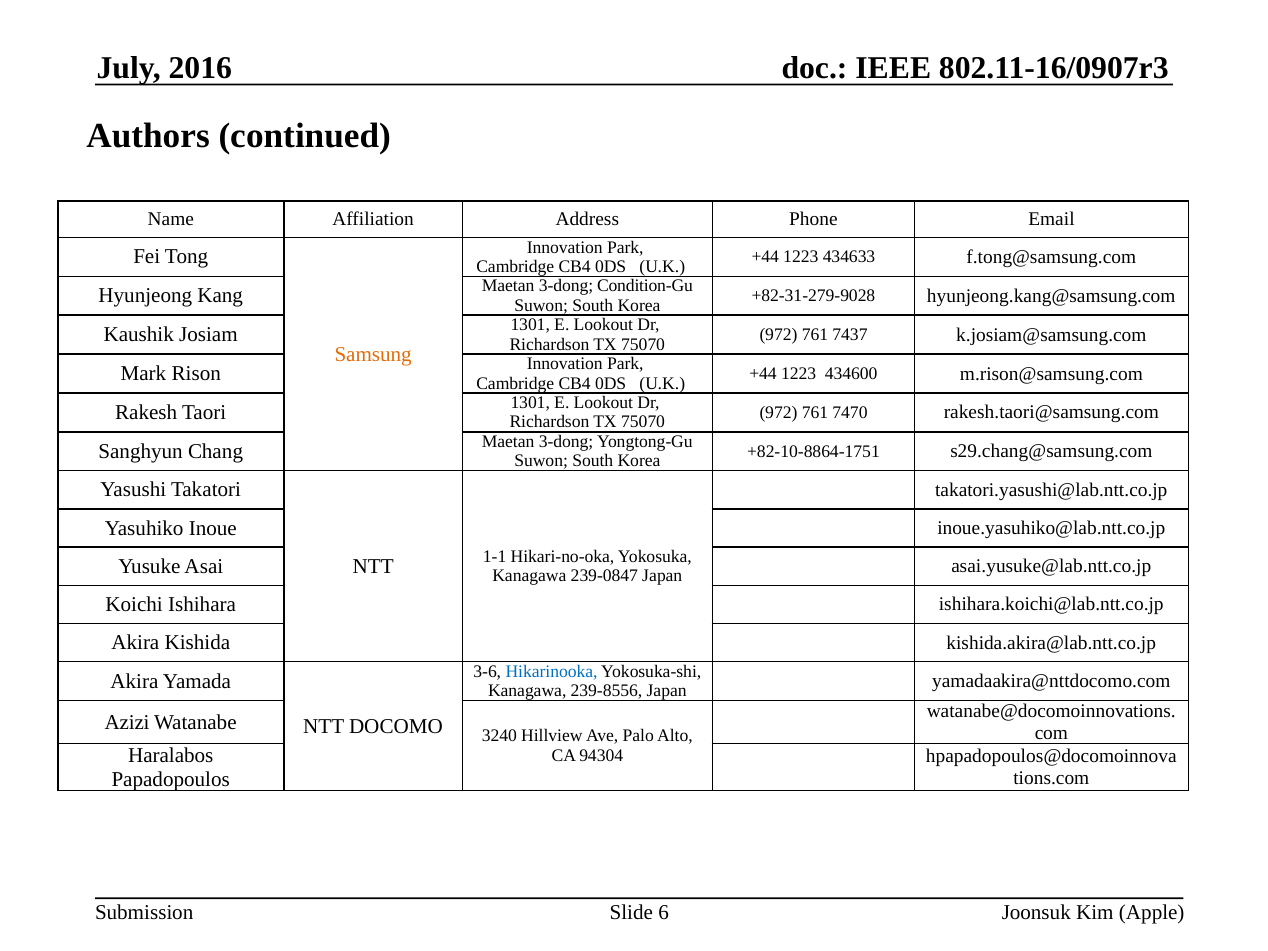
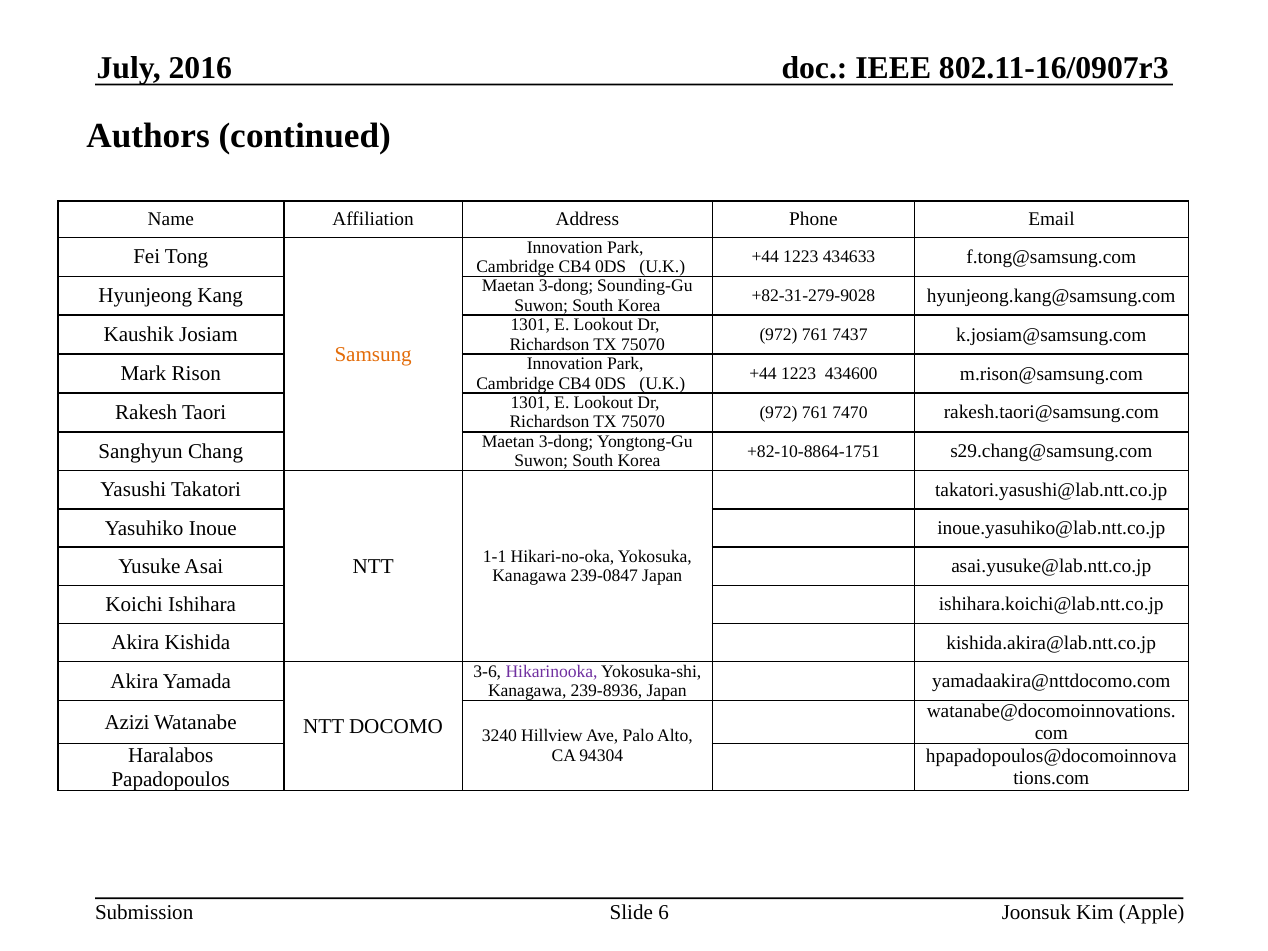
Condition-Gu: Condition-Gu -> Sounding-Gu
Hikarinooka colour: blue -> purple
239-8556: 239-8556 -> 239-8936
